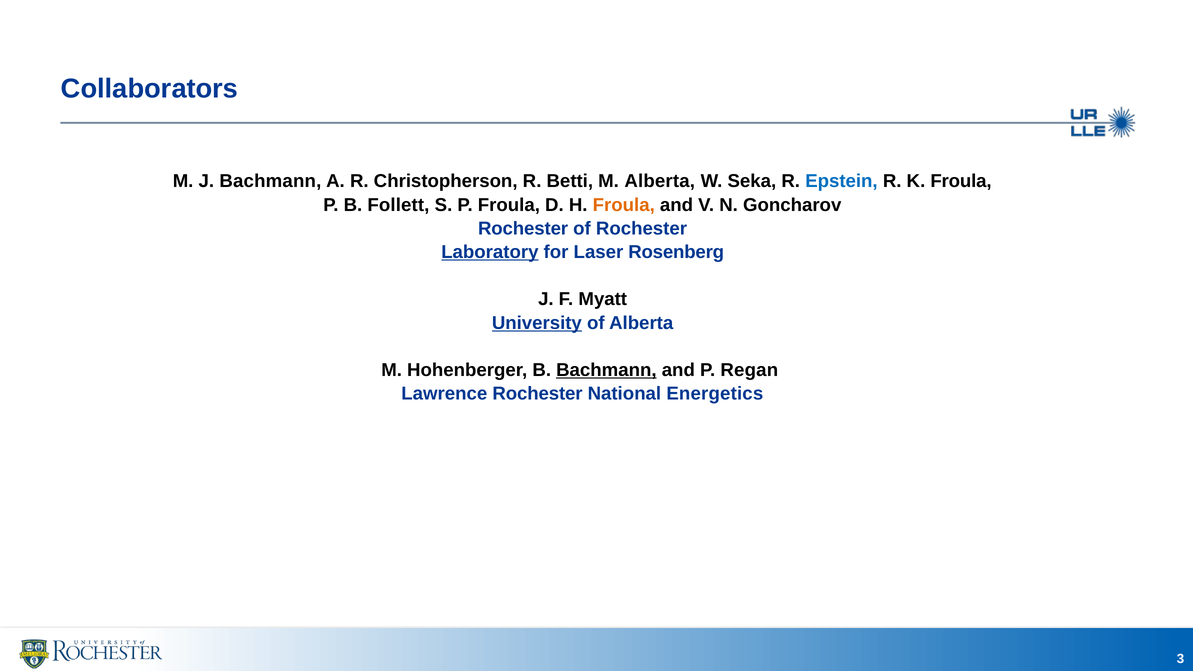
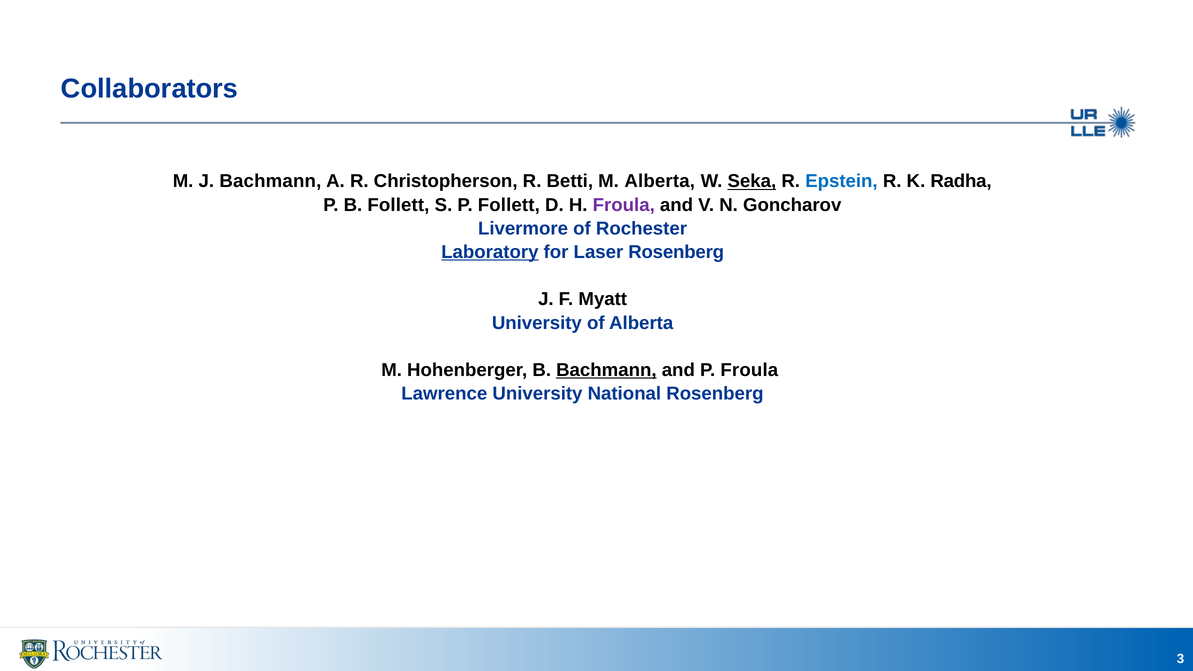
Seka underline: none -> present
K Froula: Froula -> Radha
P Froula: Froula -> Follett
Froula at (624, 205) colour: orange -> purple
Rochester at (523, 229): Rochester -> Livermore
University at (537, 323) underline: present -> none
P Regan: Regan -> Froula
Lawrence Rochester: Rochester -> University
National Energetics: Energetics -> Rosenberg
